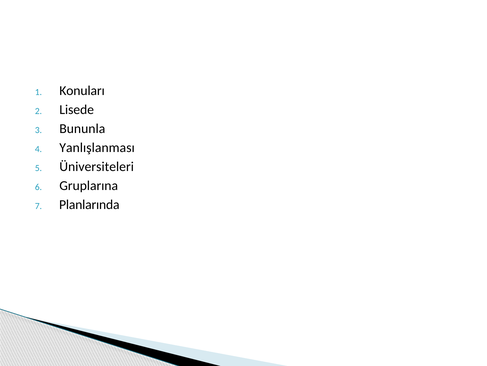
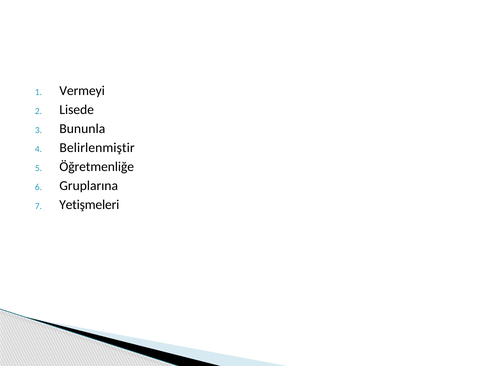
Konuları: Konuları -> Vermeyi
Yanlışlanması: Yanlışlanması -> Belirlenmiştir
Üniversiteleri: Üniversiteleri -> Öğretmenliğe
Planlarında: Planlarında -> Yetişmeleri
